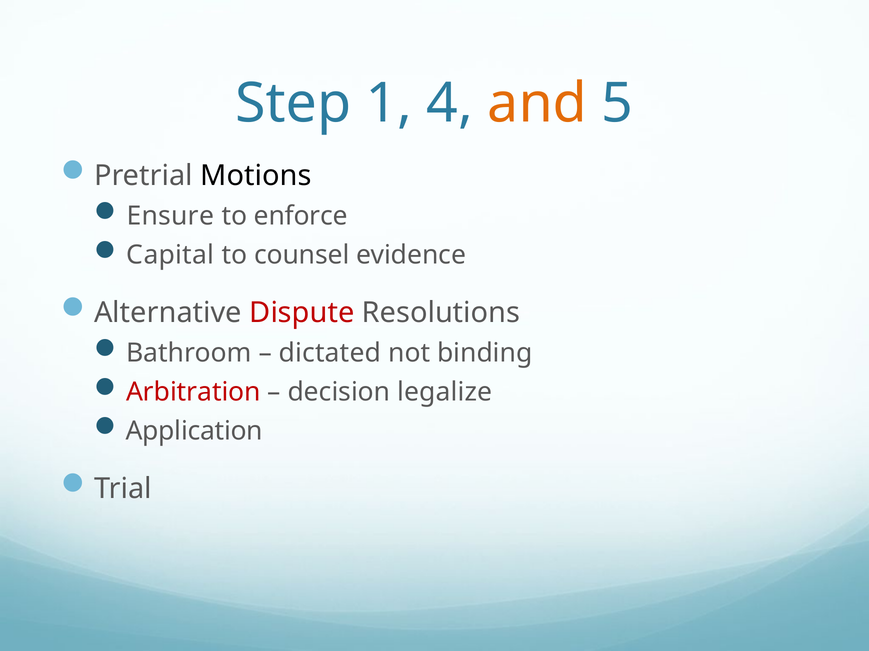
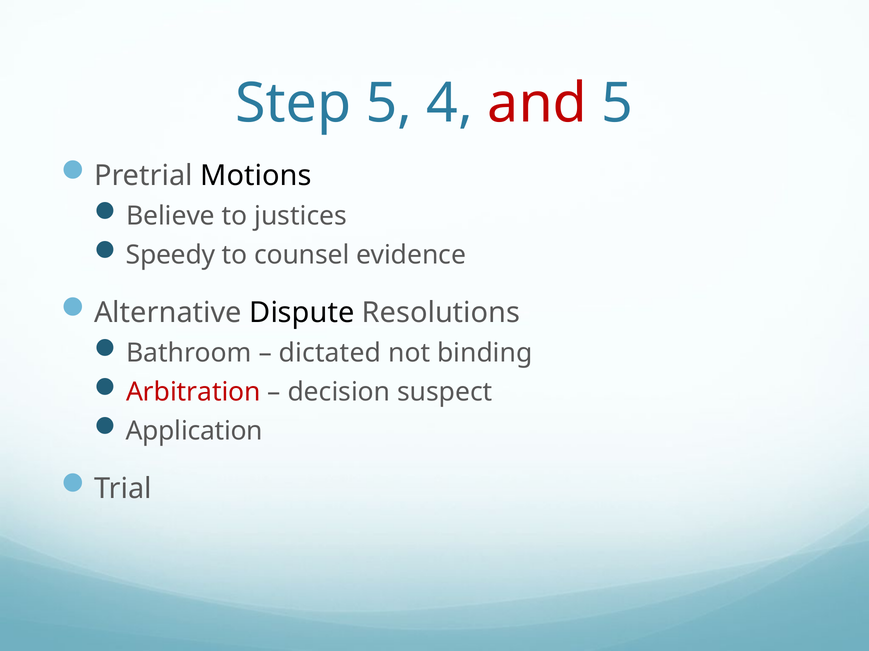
Step 1: 1 -> 5
and colour: orange -> red
Ensure: Ensure -> Believe
enforce: enforce -> justices
Capital: Capital -> Speedy
Dispute colour: red -> black
legalize: legalize -> suspect
